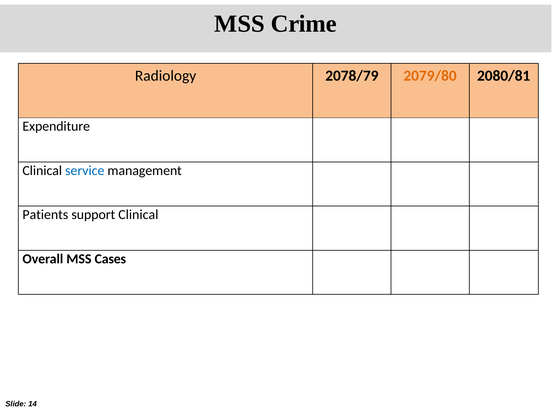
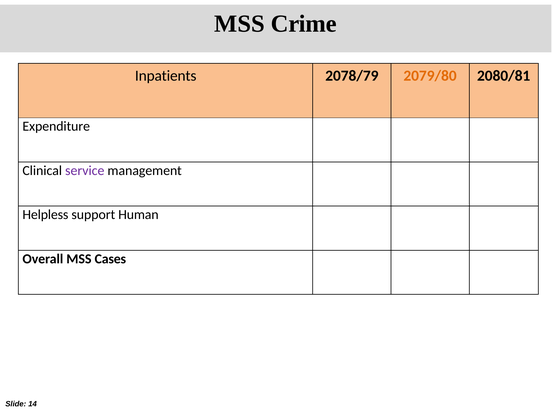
Radiology: Radiology -> Inpatients
service colour: blue -> purple
Patients: Patients -> Helpless
support Clinical: Clinical -> Human
